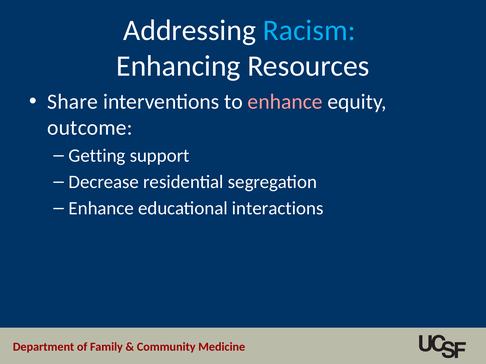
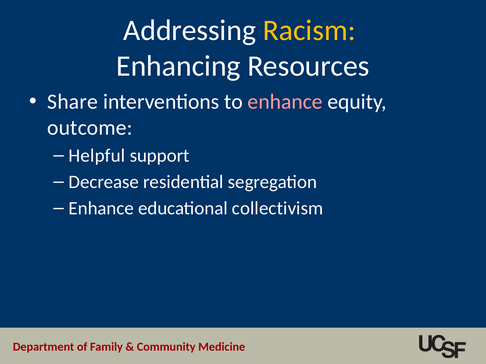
Racism colour: light blue -> yellow
Getting: Getting -> Helpful
interactions: interactions -> collectivism
